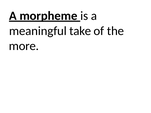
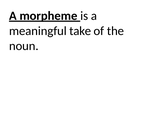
more: more -> noun
